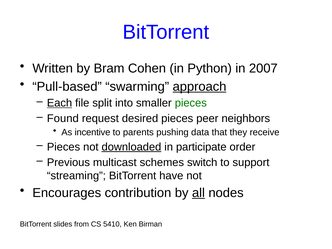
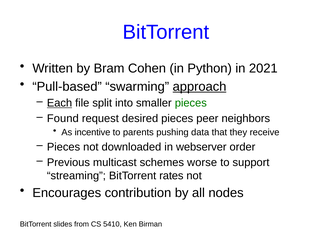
2007: 2007 -> 2021
downloaded underline: present -> none
participate: participate -> webserver
switch: switch -> worse
have: have -> rates
all underline: present -> none
